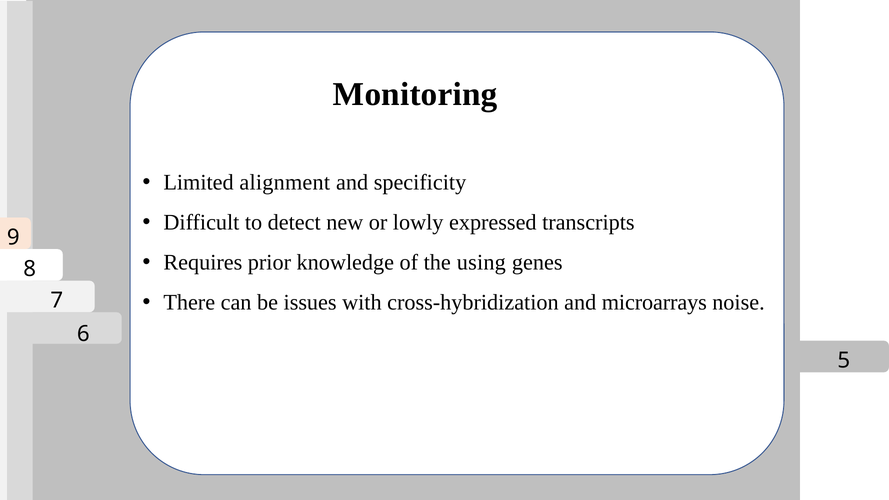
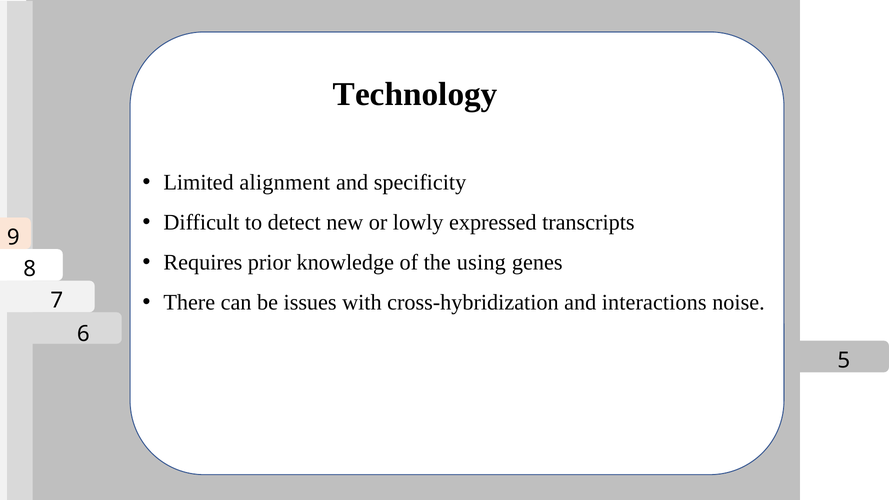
Monitoring: Monitoring -> Technology
microarrays: microarrays -> interactions
